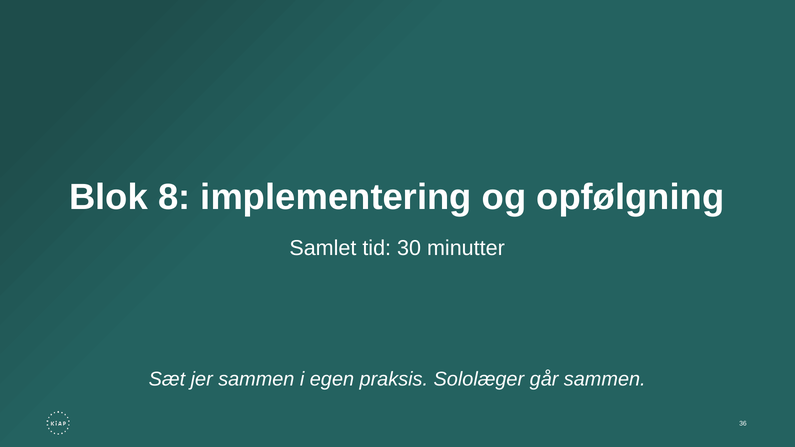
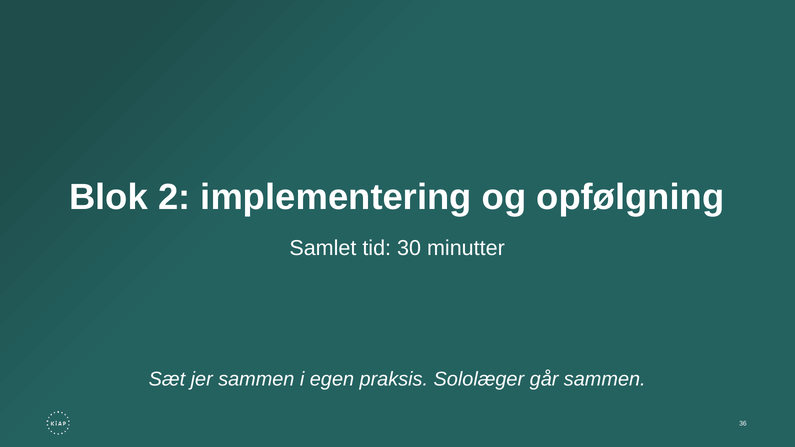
8: 8 -> 2
